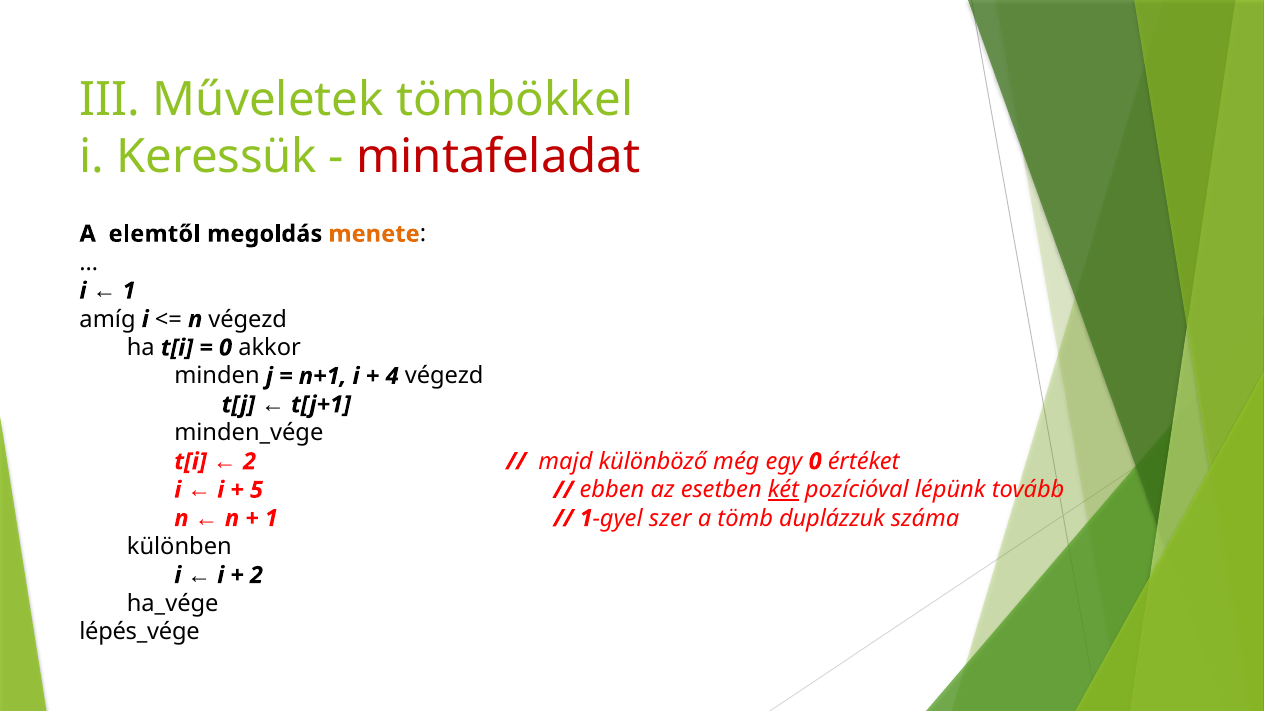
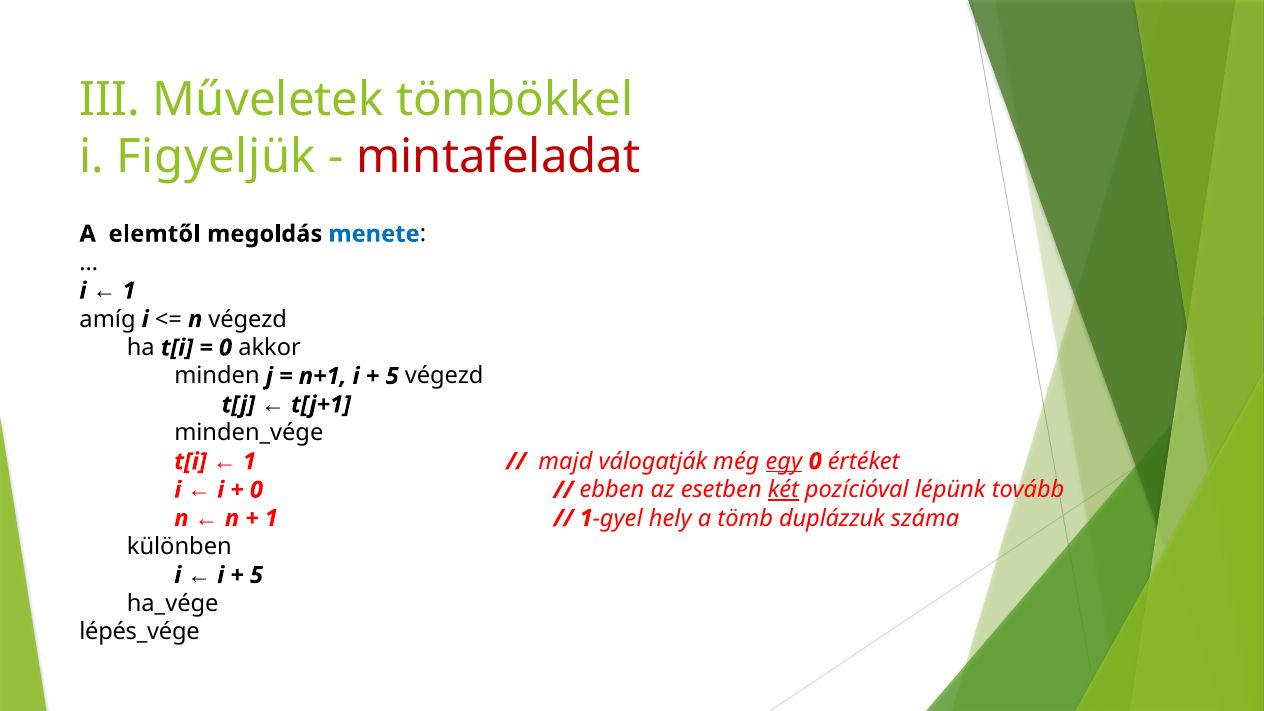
Keressük: Keressük -> Figyeljük
menete colour: orange -> blue
4 at (392, 376): 4 -> 5
2 at (250, 461): 2 -> 1
különböző: különböző -> válogatják
egy underline: none -> present
5 at (256, 490): 5 -> 0
szer: szer -> hely
2 at (256, 575): 2 -> 5
